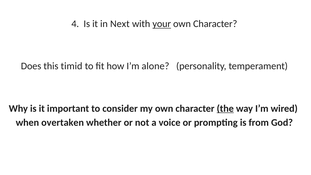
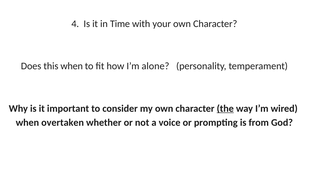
Next: Next -> Time
your underline: present -> none
this timid: timid -> when
